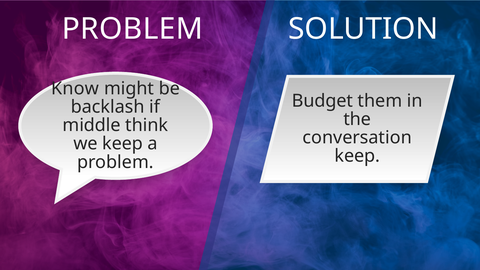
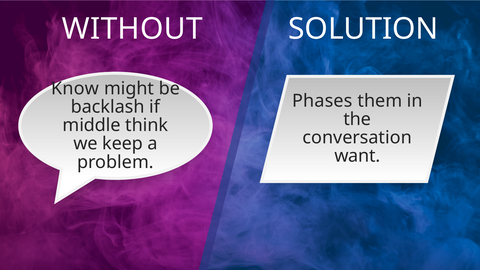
PROBLEM at (132, 29): PROBLEM -> WITHOUT
Budget: Budget -> Phases
keep at (357, 156): keep -> want
